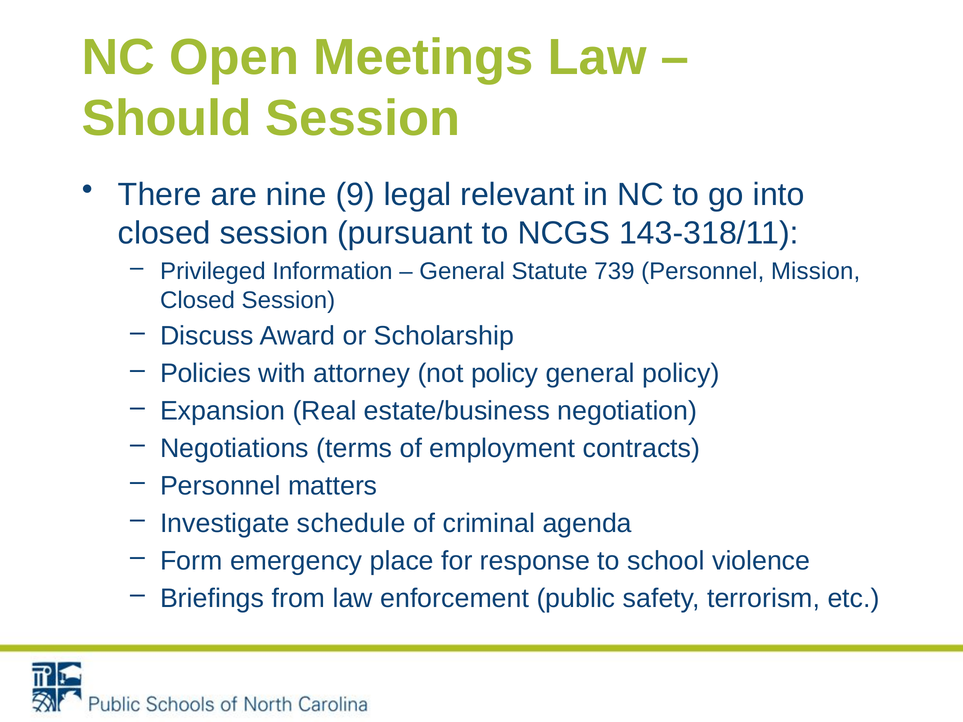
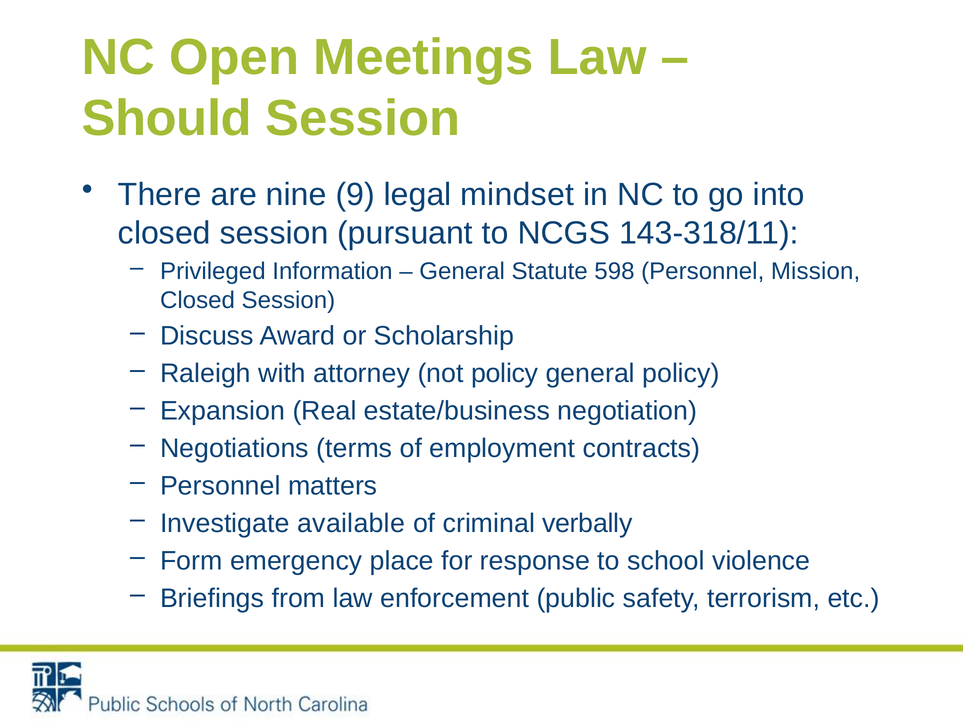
relevant: relevant -> mindset
739: 739 -> 598
Policies: Policies -> Raleigh
schedule: schedule -> available
agenda: agenda -> verbally
